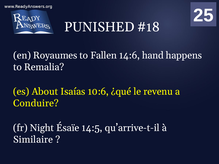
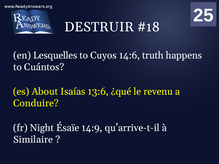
PUNISHED: PUNISHED -> DESTRUIR
Royaumes: Royaumes -> Lesquelles
Fallen: Fallen -> Cuyos
hand: hand -> truth
Remalia: Remalia -> Cuántos
10:6: 10:6 -> 13:6
14:5: 14:5 -> 14:9
